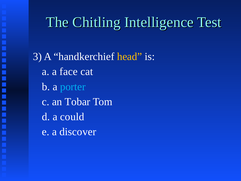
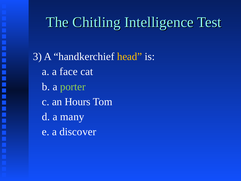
porter colour: light blue -> light green
Tobar: Tobar -> Hours
could: could -> many
